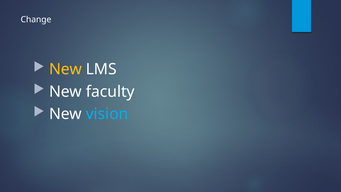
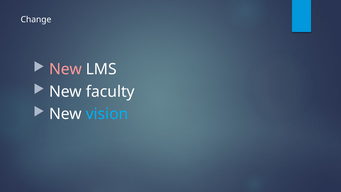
New at (65, 69) colour: yellow -> pink
